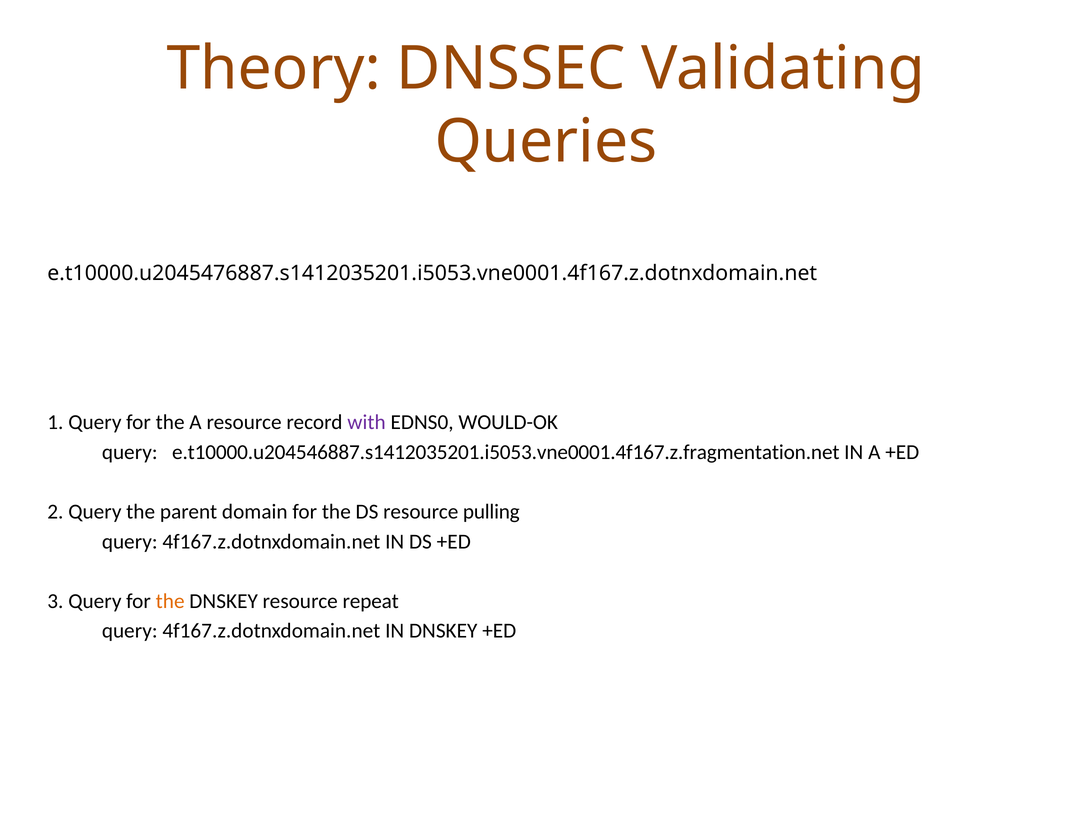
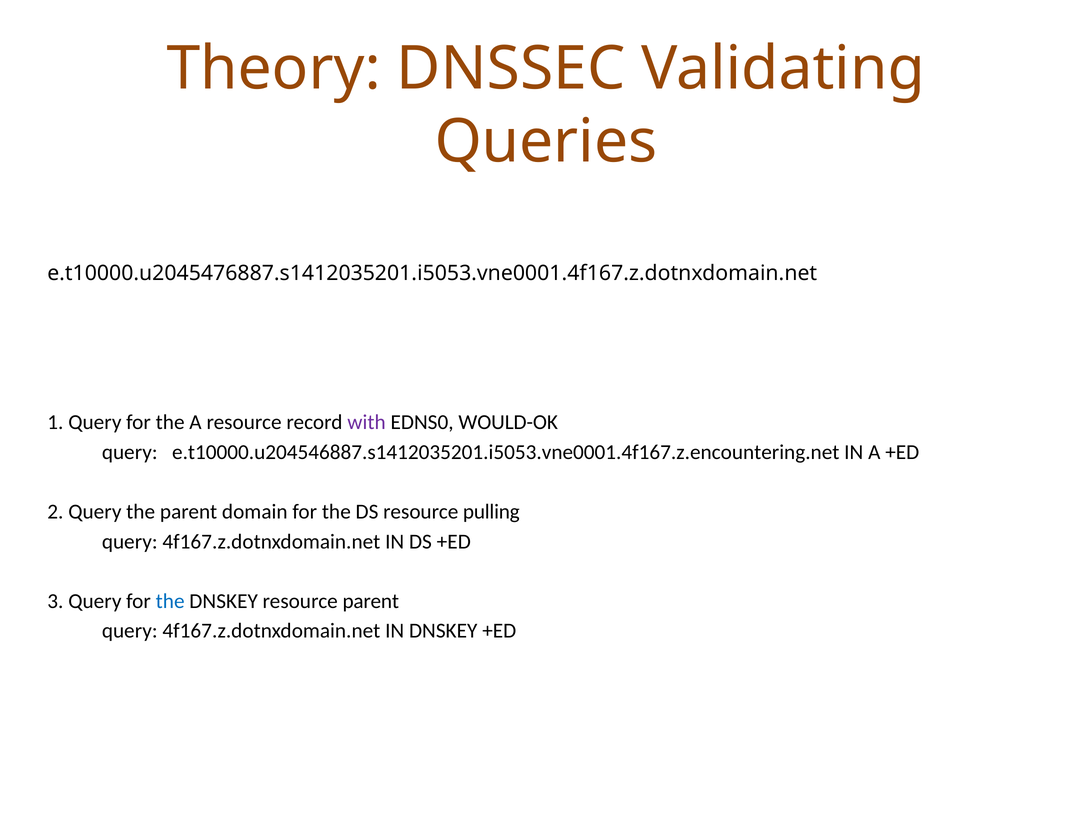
e.t10000.u204546887.s1412035201.i5053.vne0001.4f167.z.fragmentation.net: e.t10000.u204546887.s1412035201.i5053.vne0001.4f167.z.fragmentation.net -> e.t10000.u204546887.s1412035201.i5053.vne0001.4f167.z.encountering.net
the at (170, 601) colour: orange -> blue
resource repeat: repeat -> parent
